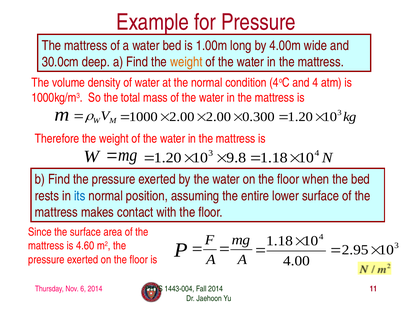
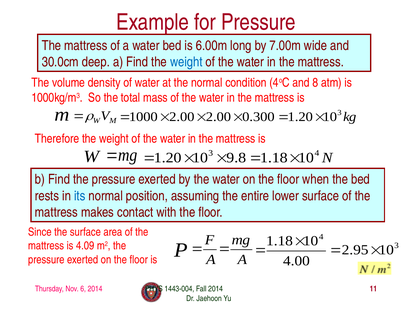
1.00m: 1.00m -> 6.00m
4.00m: 4.00m -> 7.00m
weight at (186, 62) colour: orange -> blue
and 4: 4 -> 8
4.60: 4.60 -> 4.09
